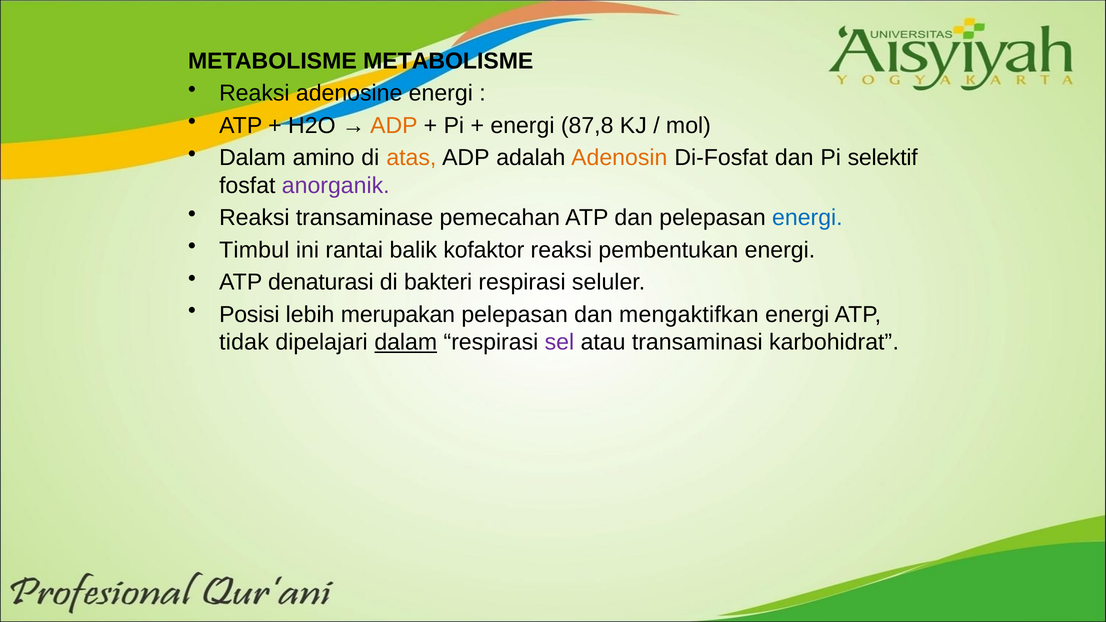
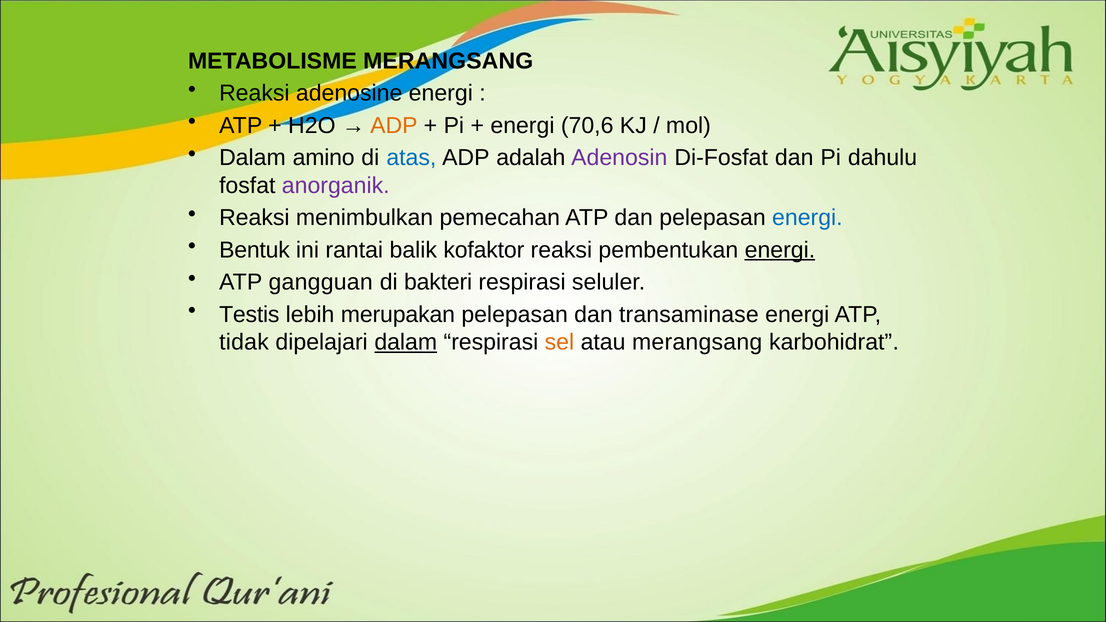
METABOLISME METABOLISME: METABOLISME -> MERANGSANG
87,8: 87,8 -> 70,6
atas colour: orange -> blue
Adenosin colour: orange -> purple
selektif: selektif -> dahulu
transaminase: transaminase -> menimbulkan
Timbul: Timbul -> Bentuk
energi at (780, 250) underline: none -> present
denaturasi: denaturasi -> gangguan
Posisi: Posisi -> Testis
mengaktifkan: mengaktifkan -> transaminase
sel colour: purple -> orange
atau transaminasi: transaminasi -> merangsang
